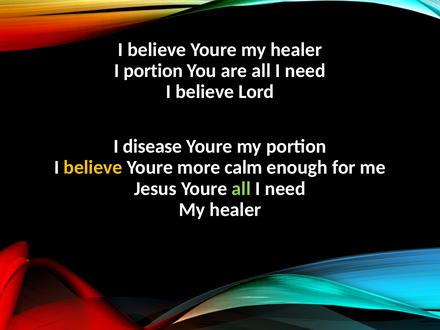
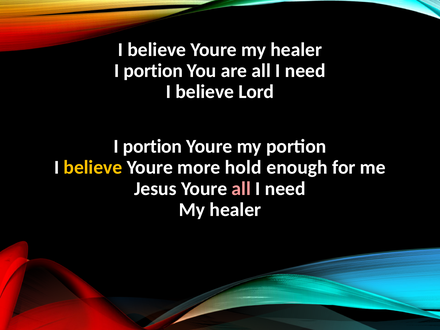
disease at (152, 146): disease -> portion
calm: calm -> hold
all at (241, 189) colour: light green -> pink
